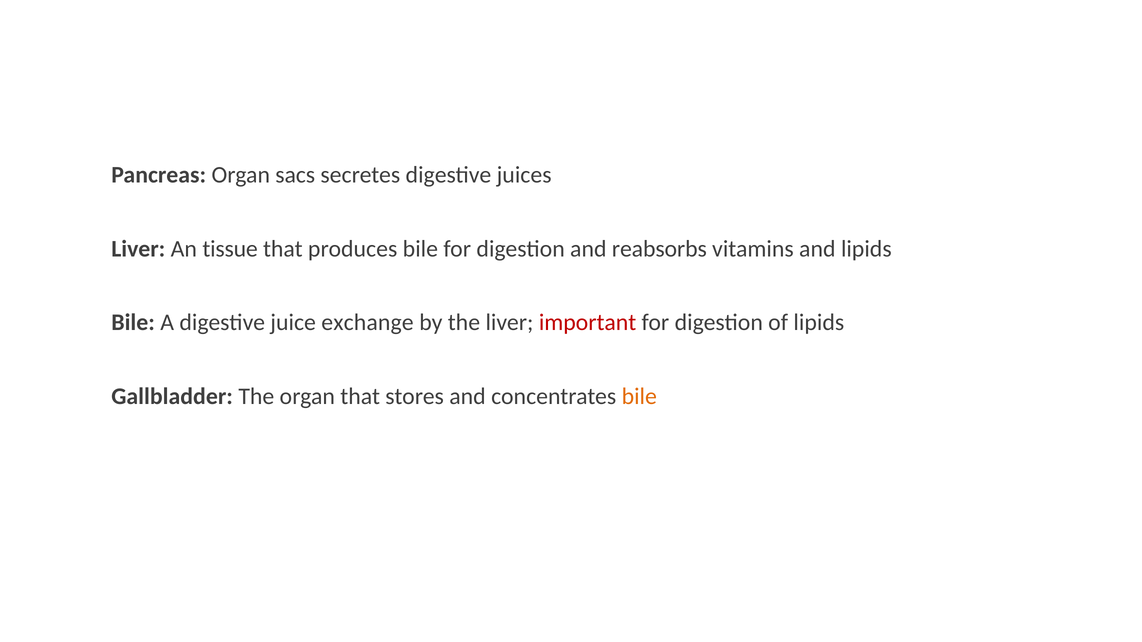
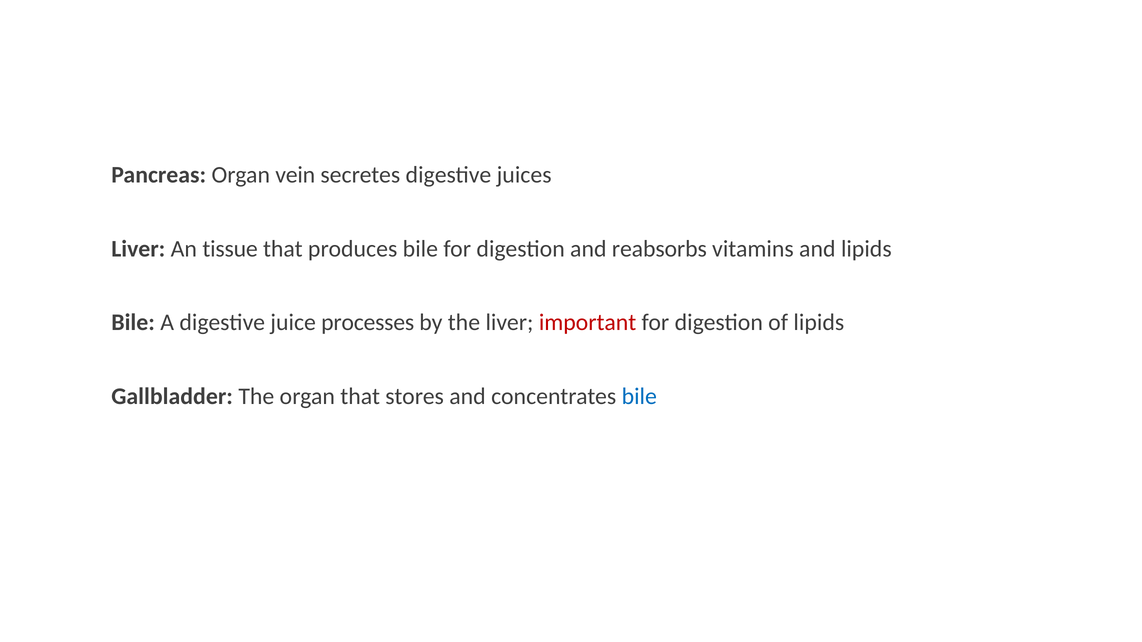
sacs: sacs -> vein
exchange: exchange -> processes
bile at (639, 396) colour: orange -> blue
